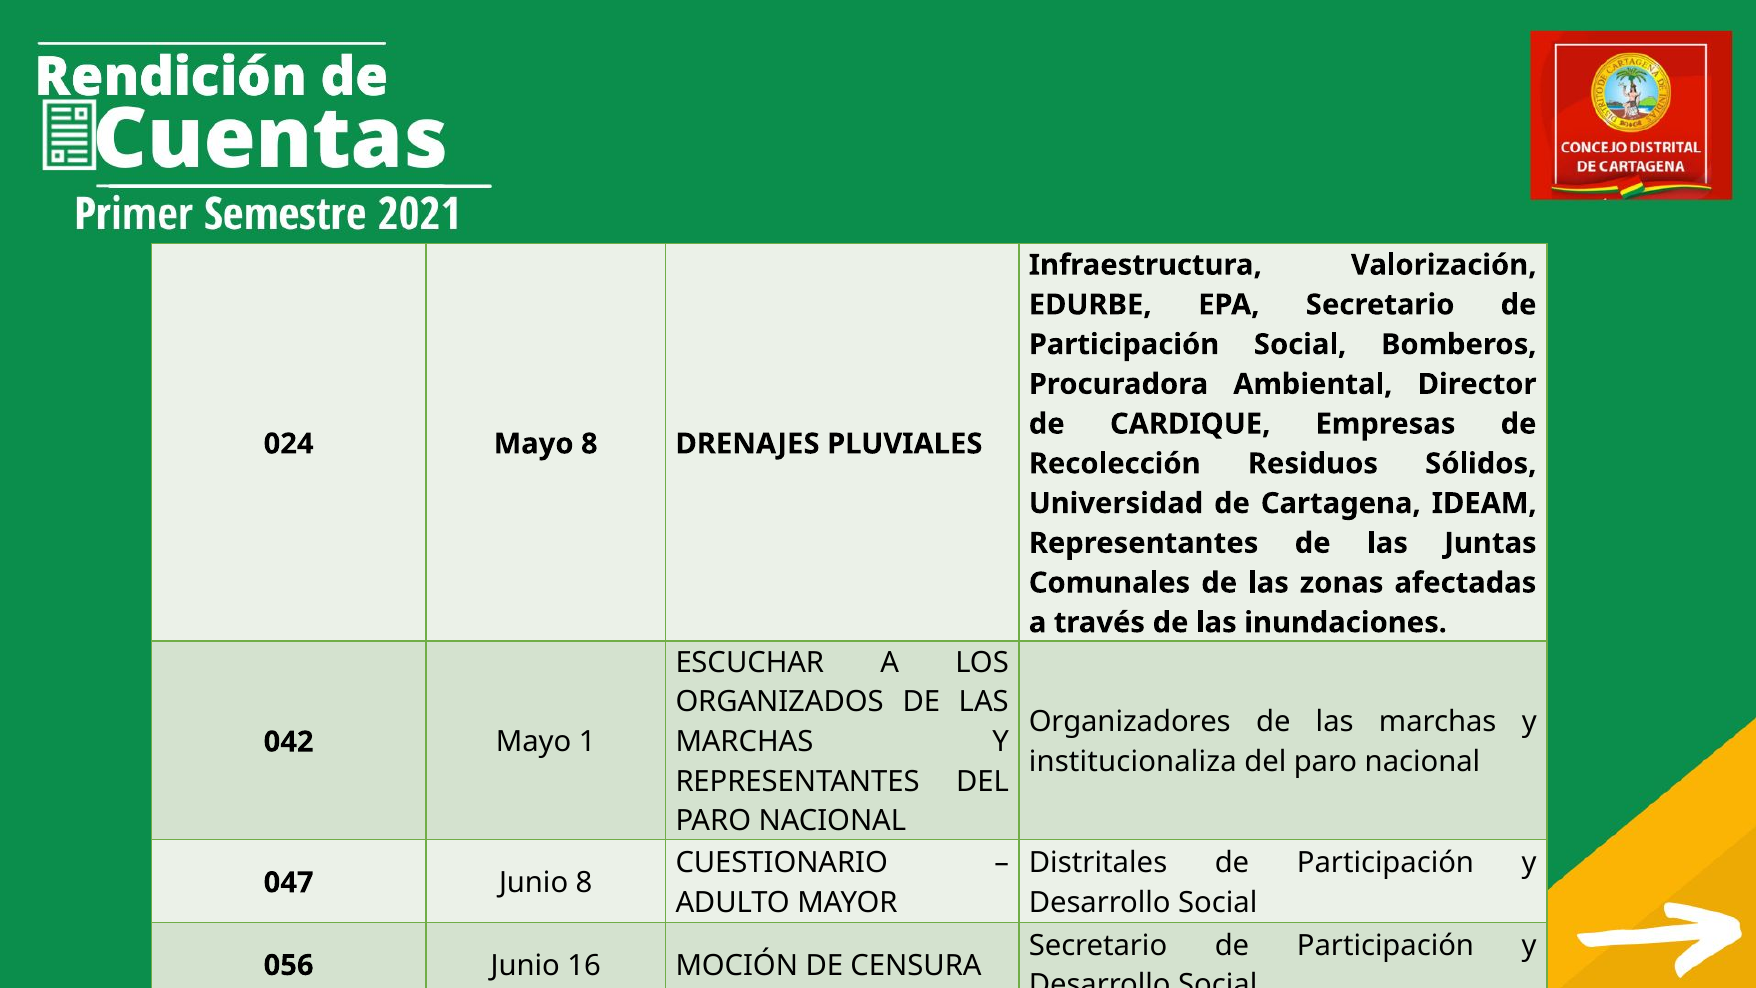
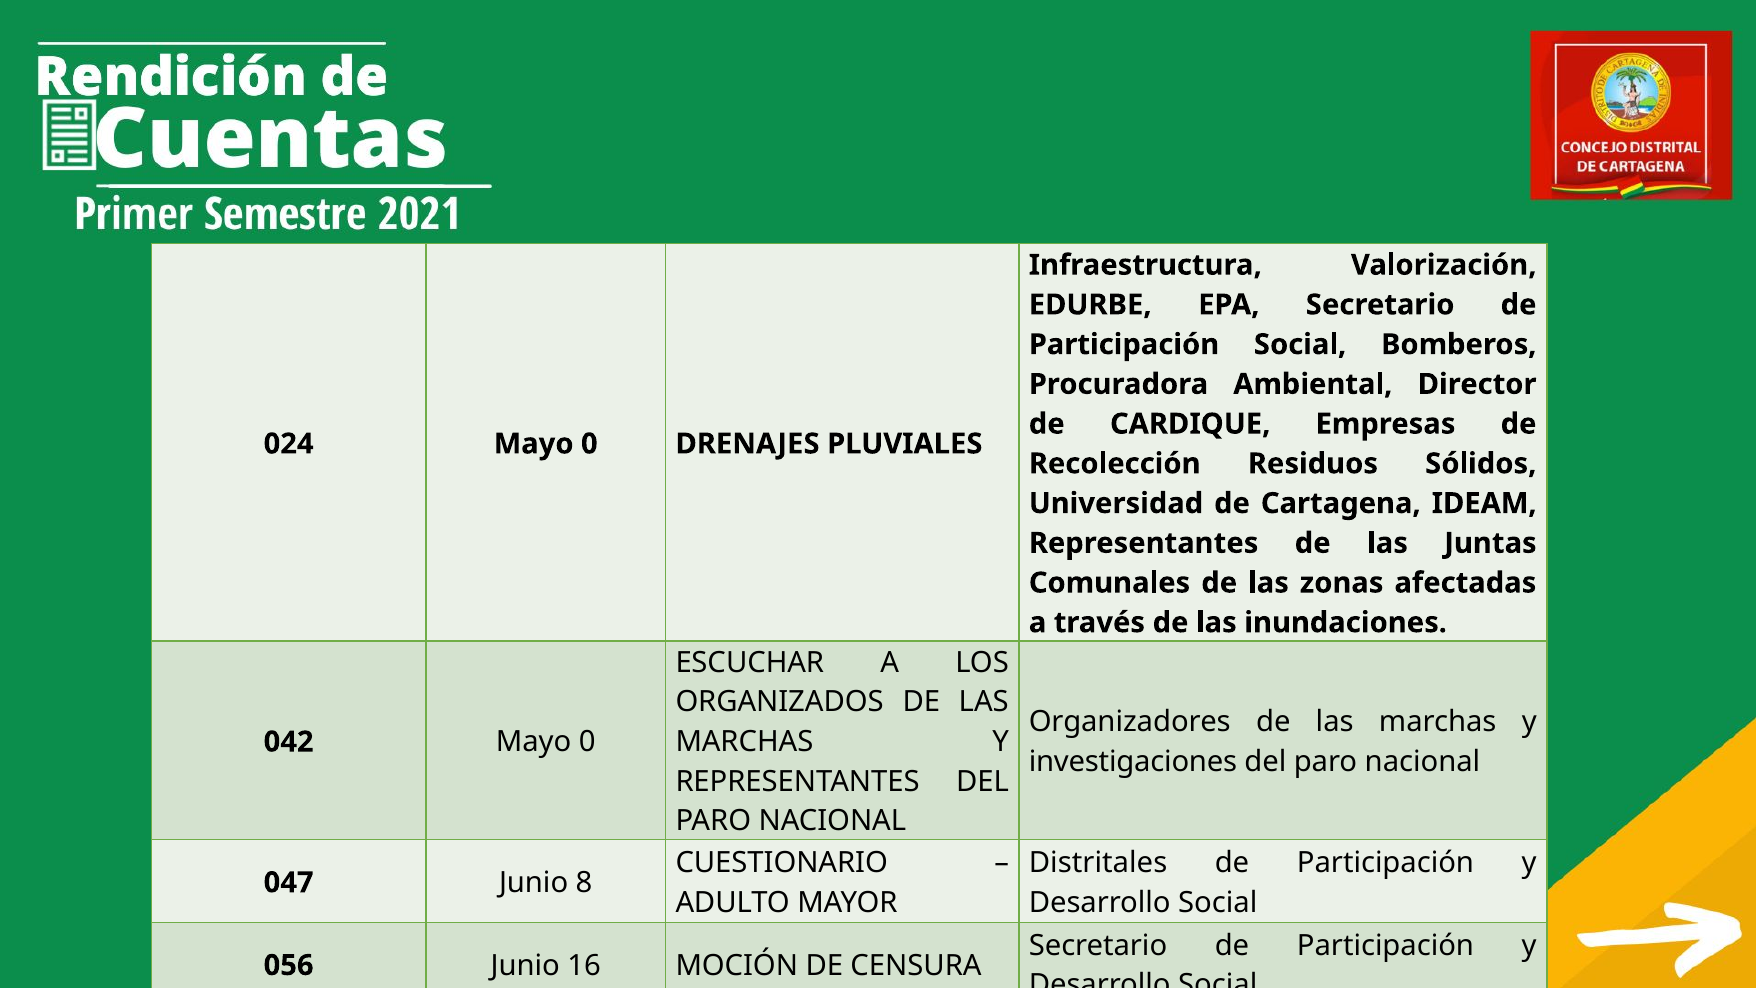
024 Mayo 8: 8 -> 0
042 Mayo 1: 1 -> 0
institucionaliza: institucionaliza -> investigaciones
